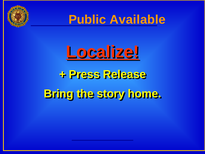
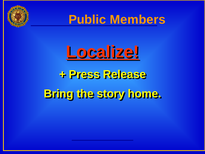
Available: Available -> Members
